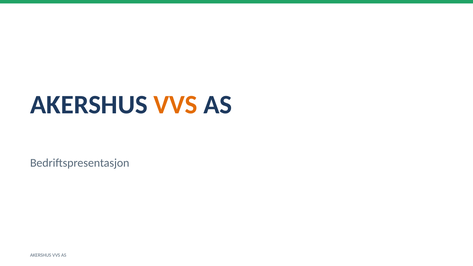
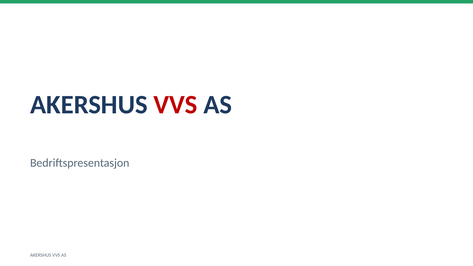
VVS at (176, 105) colour: orange -> red
